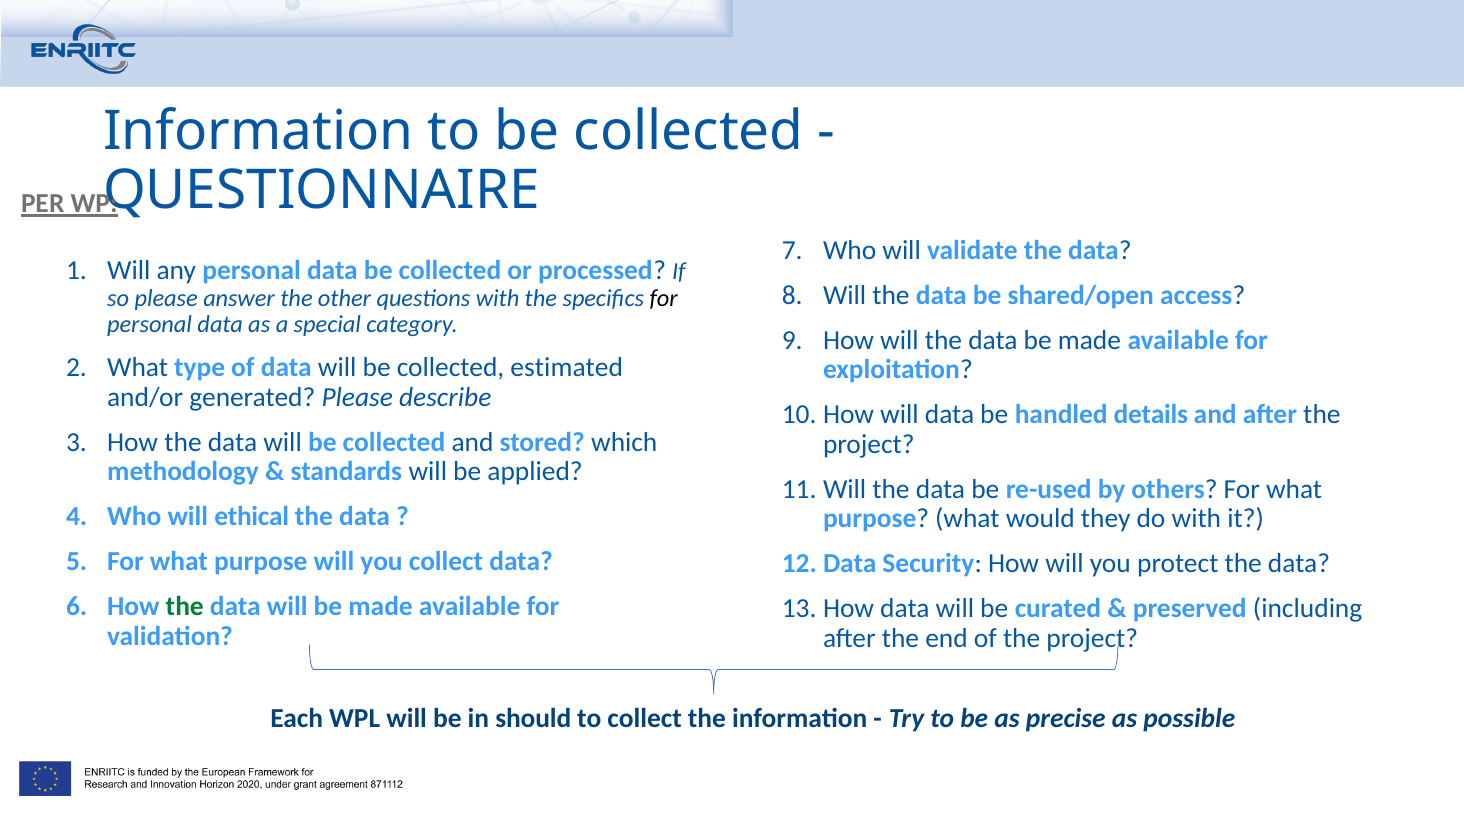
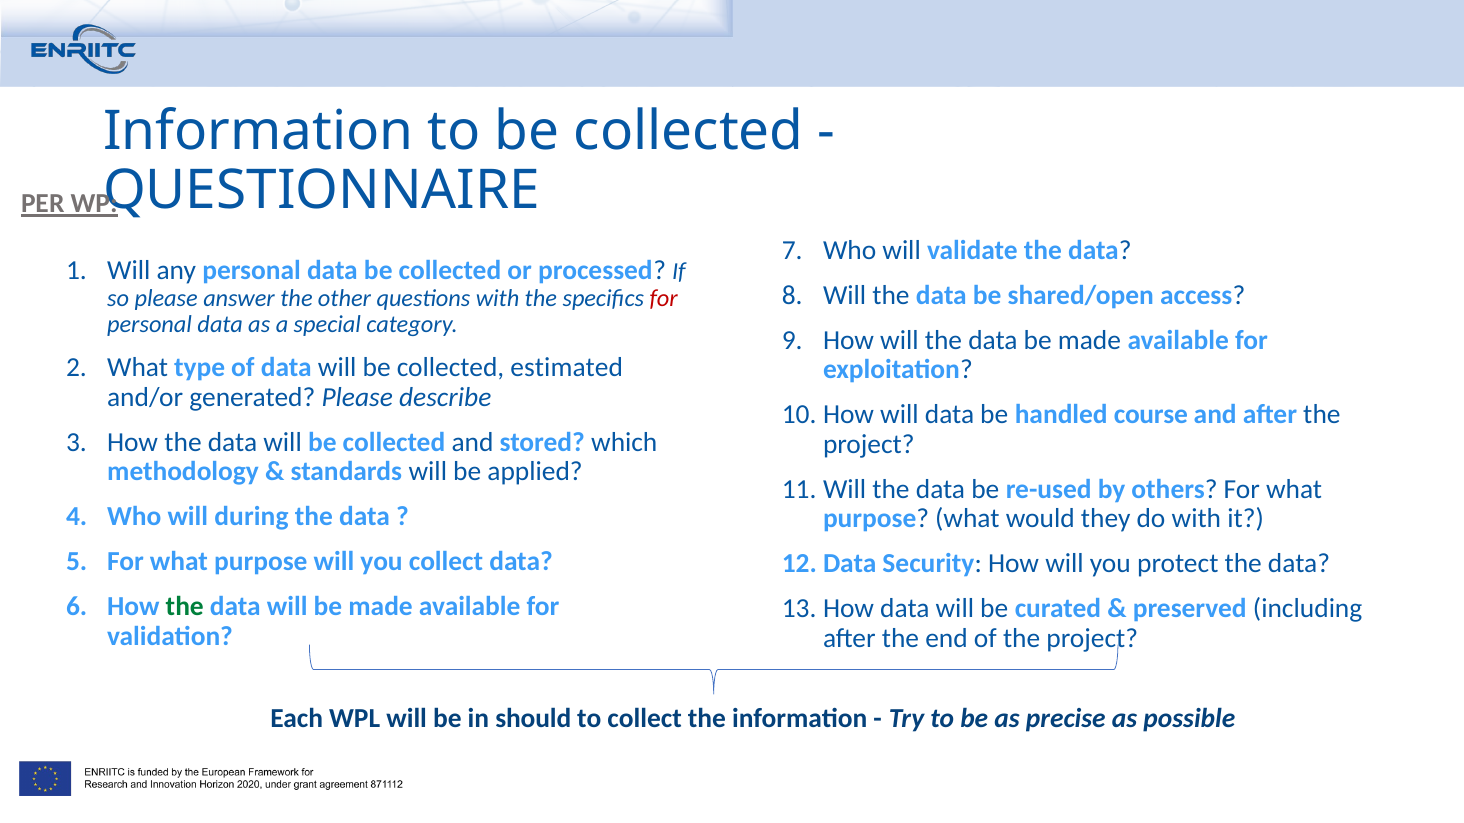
for at (664, 298) colour: black -> red
details: details -> course
ethical: ethical -> during
